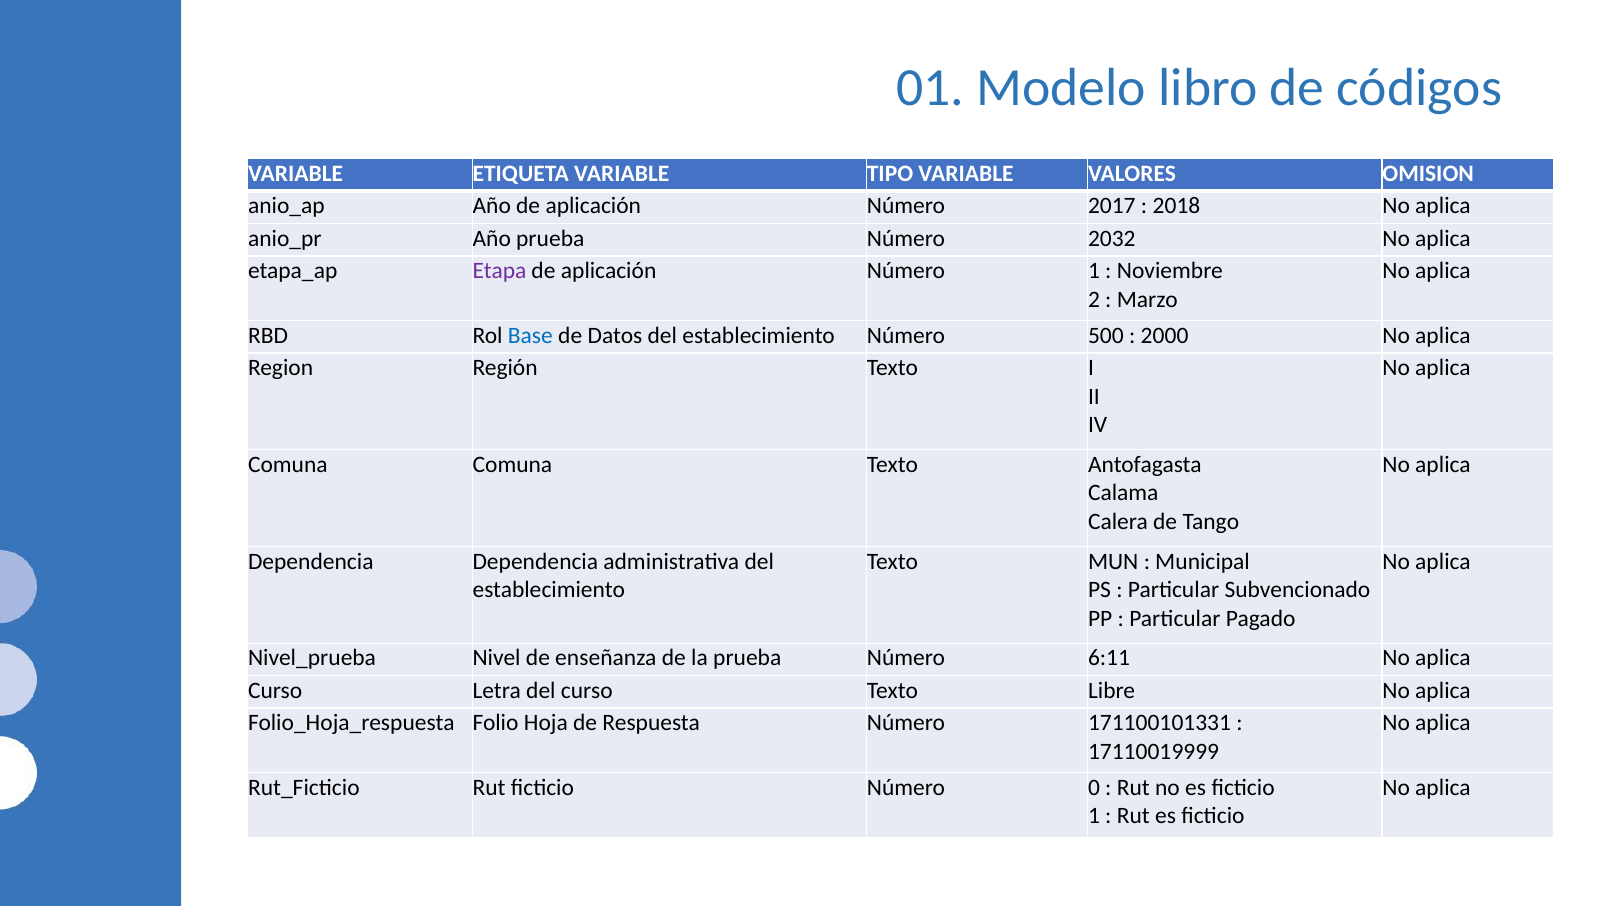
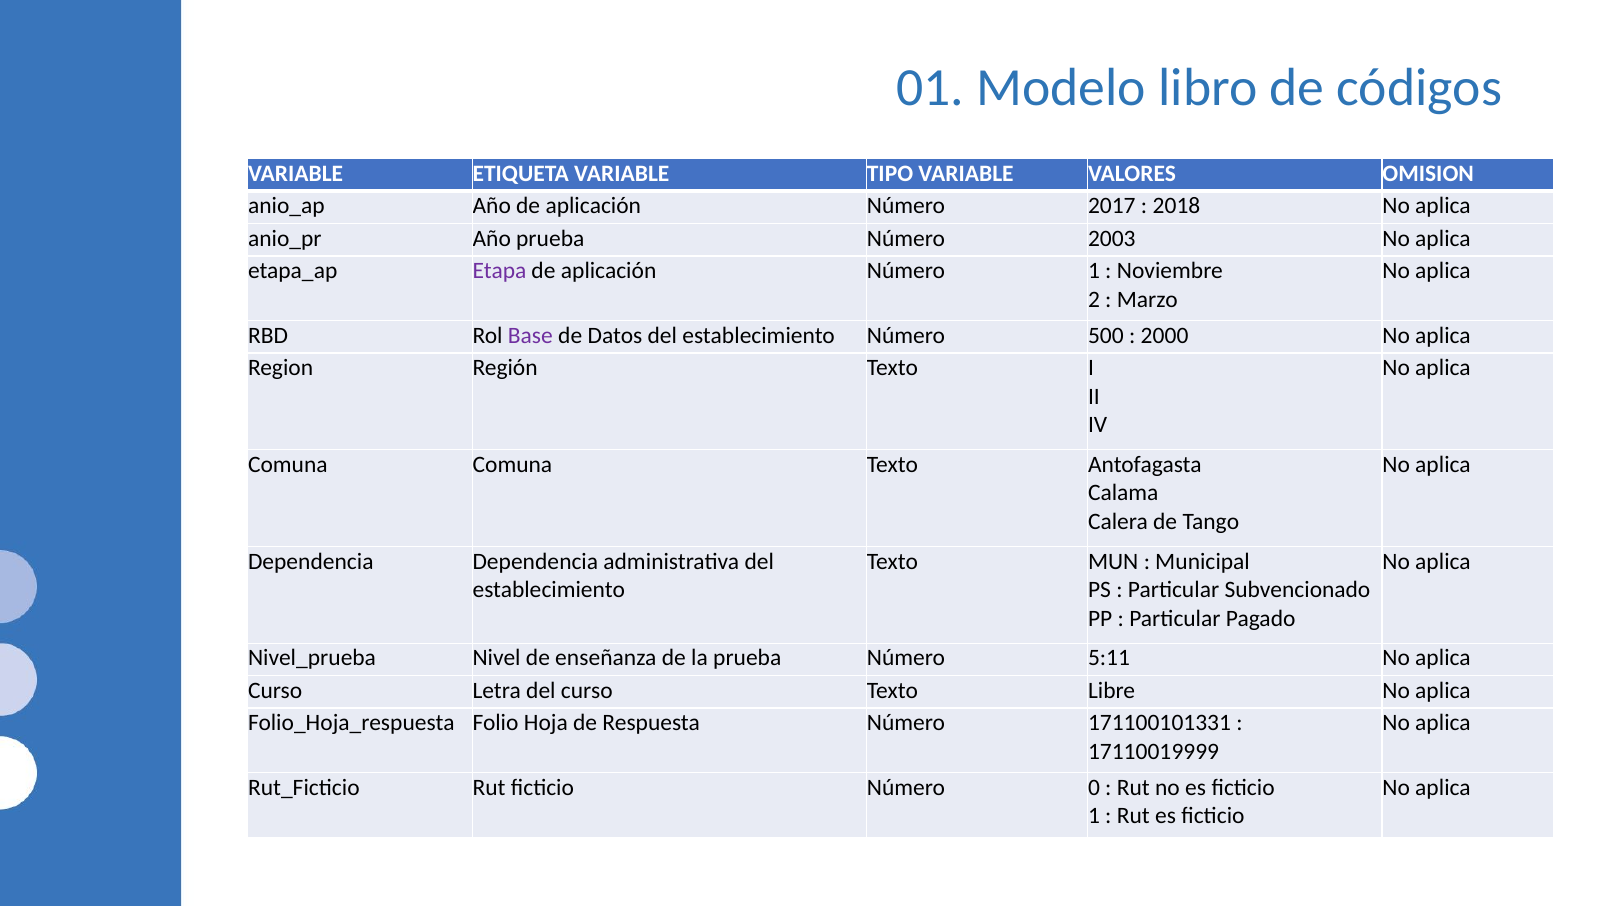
2032: 2032 -> 2003
Base colour: blue -> purple
6:11: 6:11 -> 5:11
